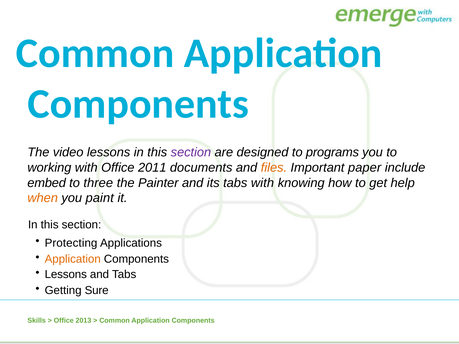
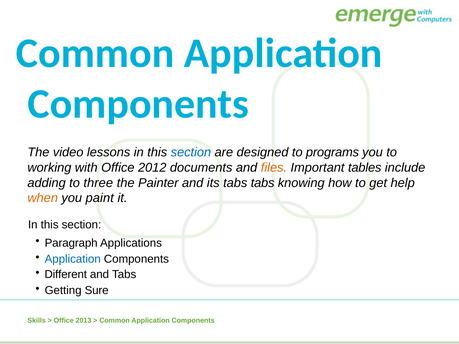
section at (191, 152) colour: purple -> blue
2011: 2011 -> 2012
paper: paper -> tables
embed: embed -> adding
tabs with: with -> tabs
Protecting: Protecting -> Paragraph
Application at (73, 259) colour: orange -> blue
Lessons at (66, 275): Lessons -> Different
